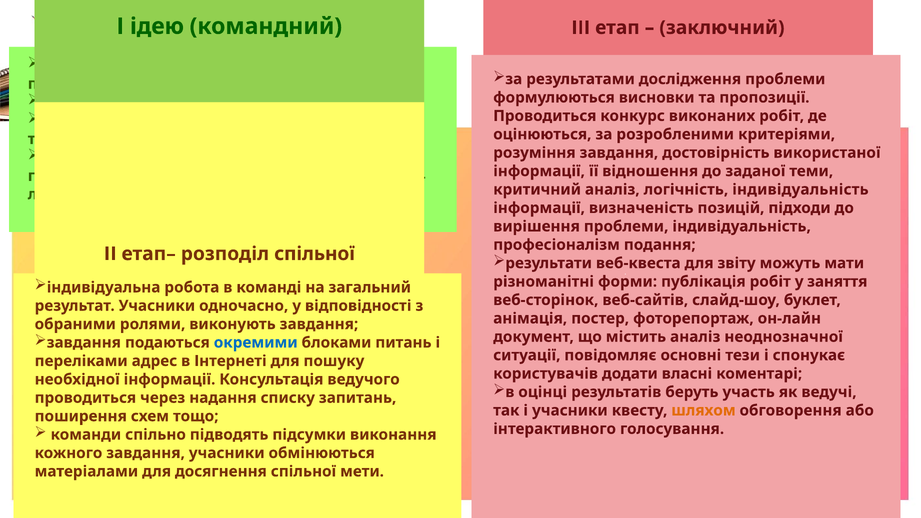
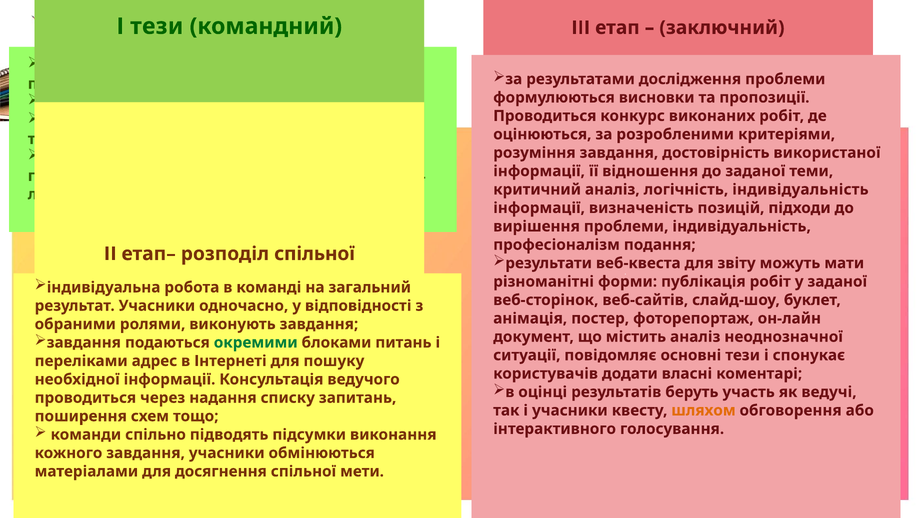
І ідею: ідею -> тези
у заняття: заняття -> заданої
окремими colour: blue -> green
